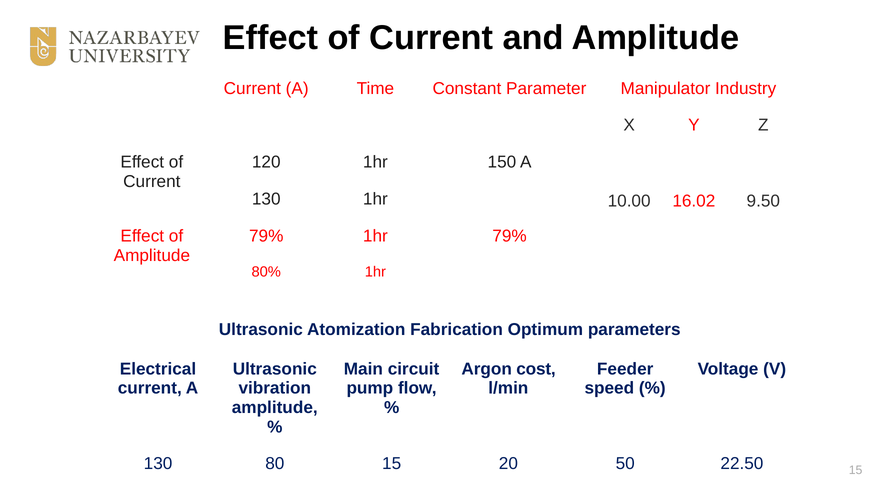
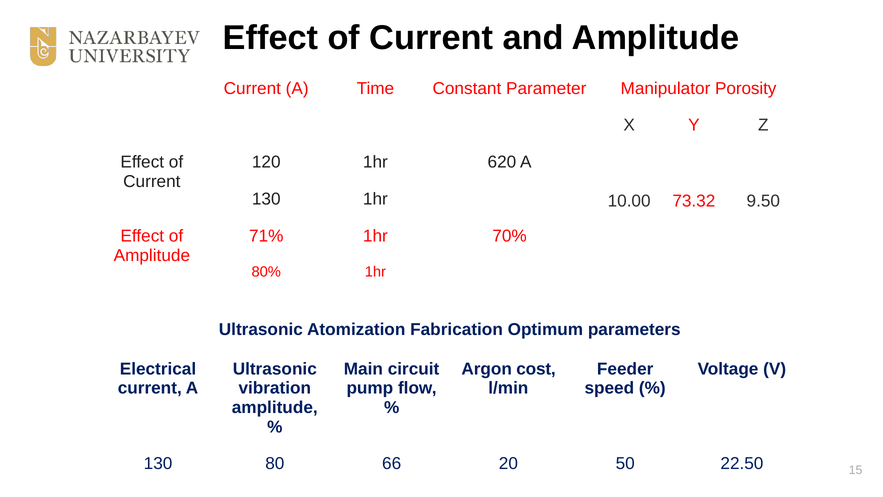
Industry: Industry -> Porosity
150: 150 -> 620
16.02: 16.02 -> 73.32
79% at (266, 236): 79% -> 71%
1hr 79%: 79% -> 70%
80 15: 15 -> 66
